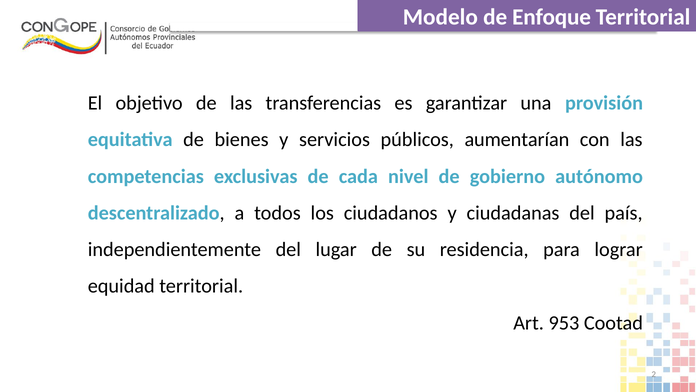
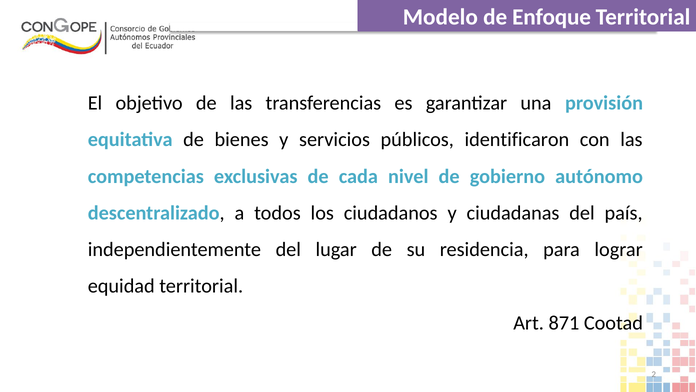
aumentarían: aumentarían -> identificaron
953: 953 -> 871
